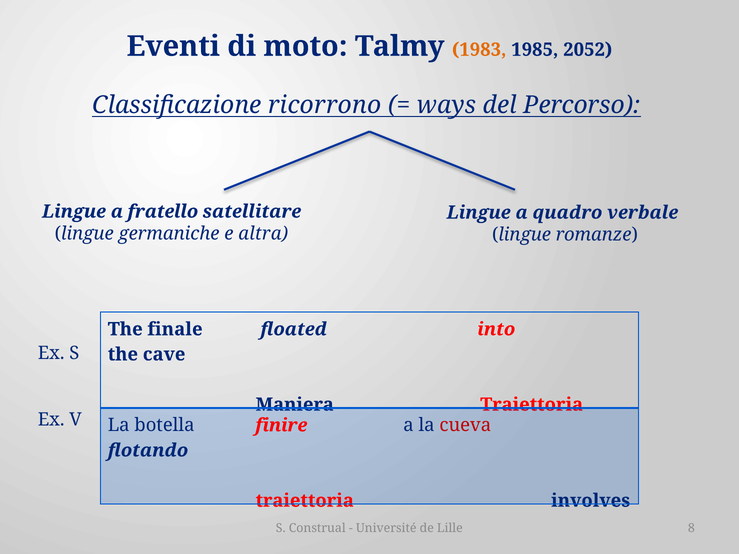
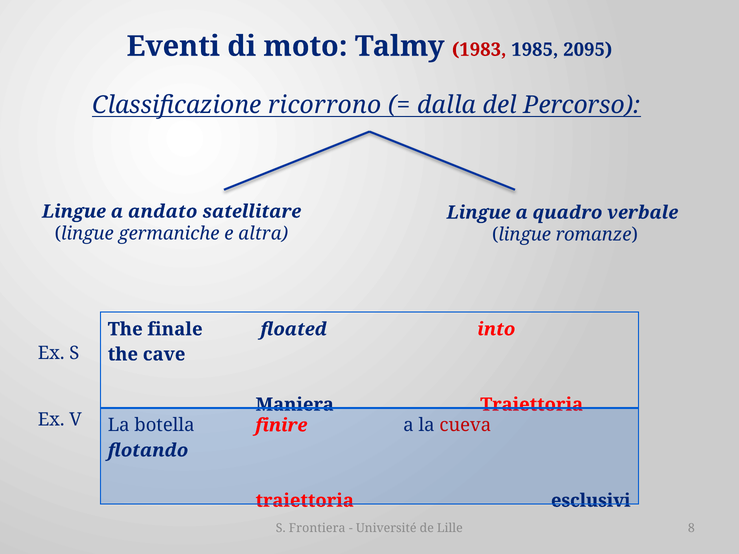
1983 colour: orange -> red
2052: 2052 -> 2095
ways: ways -> dalla
fratello: fratello -> andato
involves: involves -> esclusivi
Construal: Construal -> Frontiera
